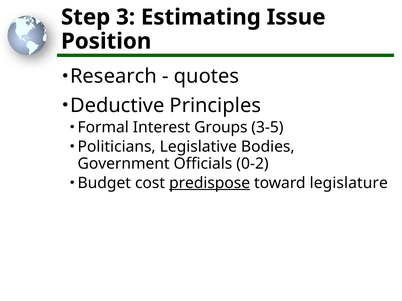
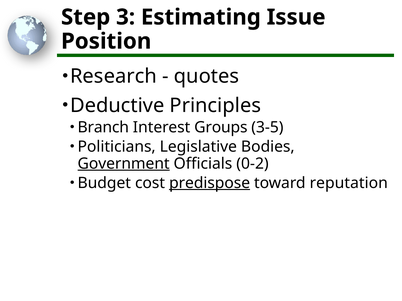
Formal: Formal -> Branch
Government underline: none -> present
legislature: legislature -> reputation
